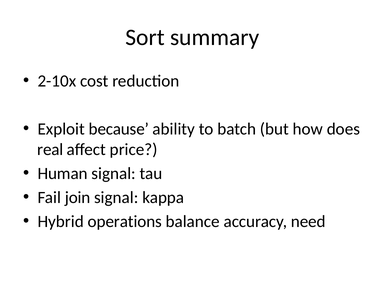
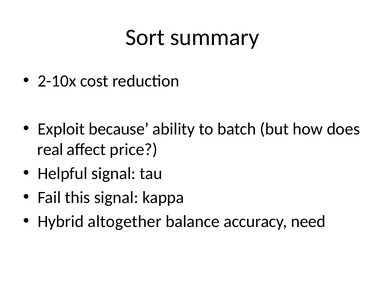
Human: Human -> Helpful
join: join -> this
operations: operations -> altogether
